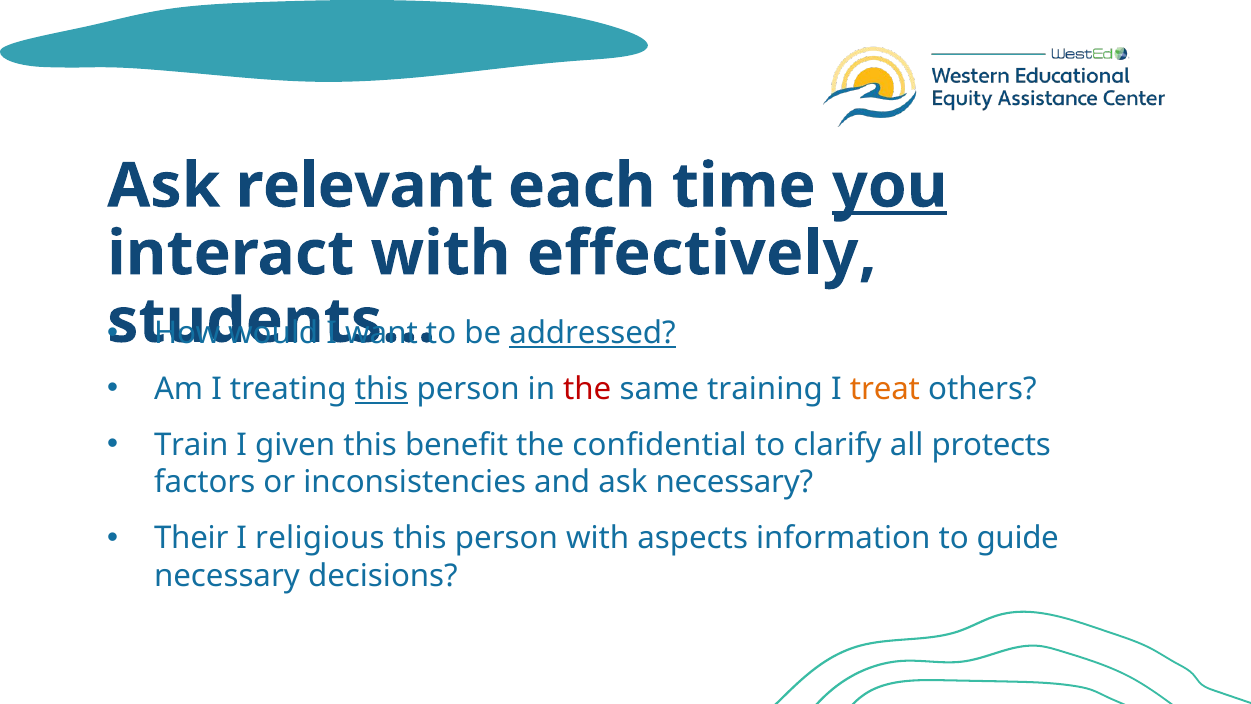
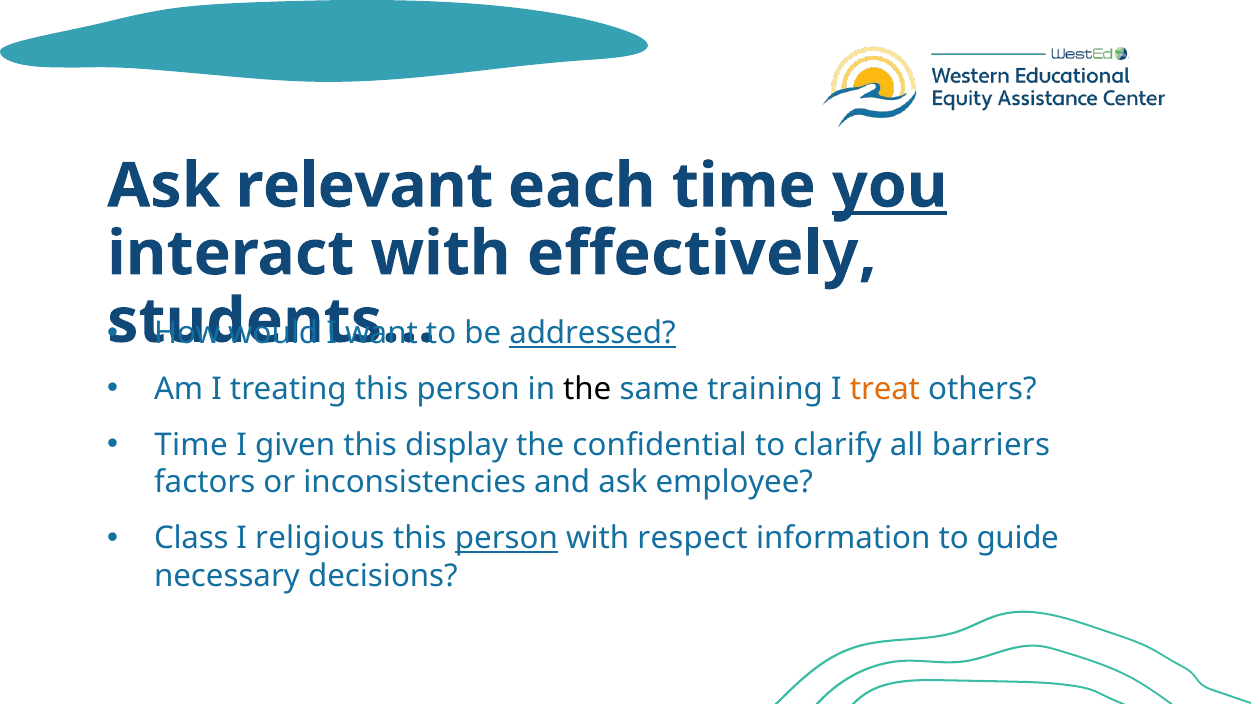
this at (382, 389) underline: present -> none
the at (587, 389) colour: red -> black
Train at (191, 445): Train -> Time
benefit: benefit -> display
protects: protects -> barriers
ask necessary: necessary -> employee
Their: Their -> Class
person at (506, 538) underline: none -> present
aspects: aspects -> respect
